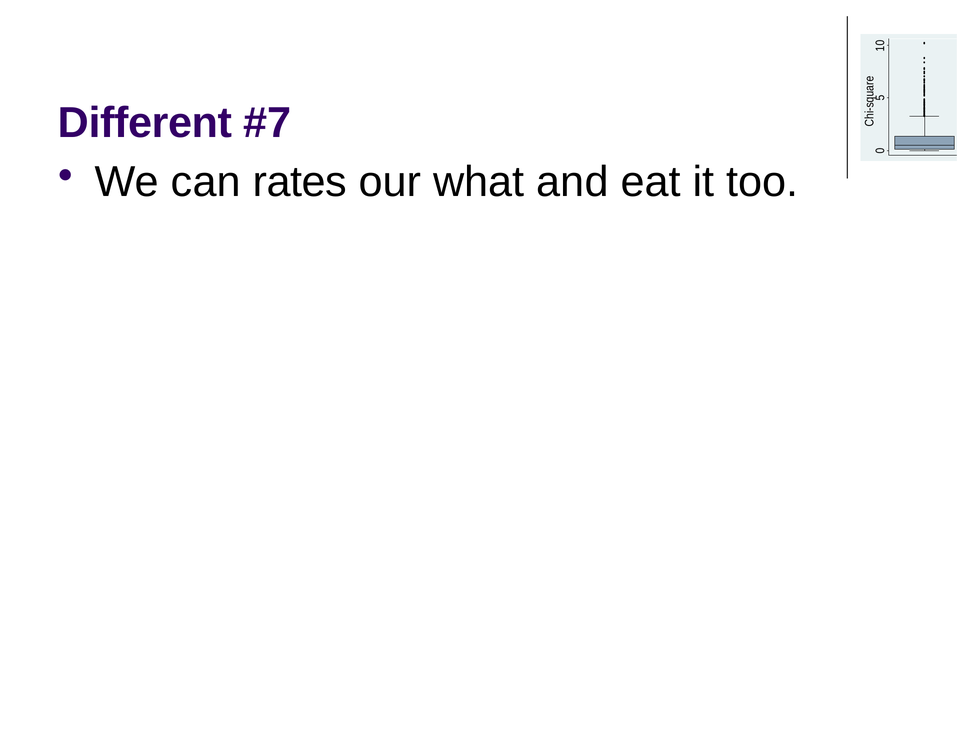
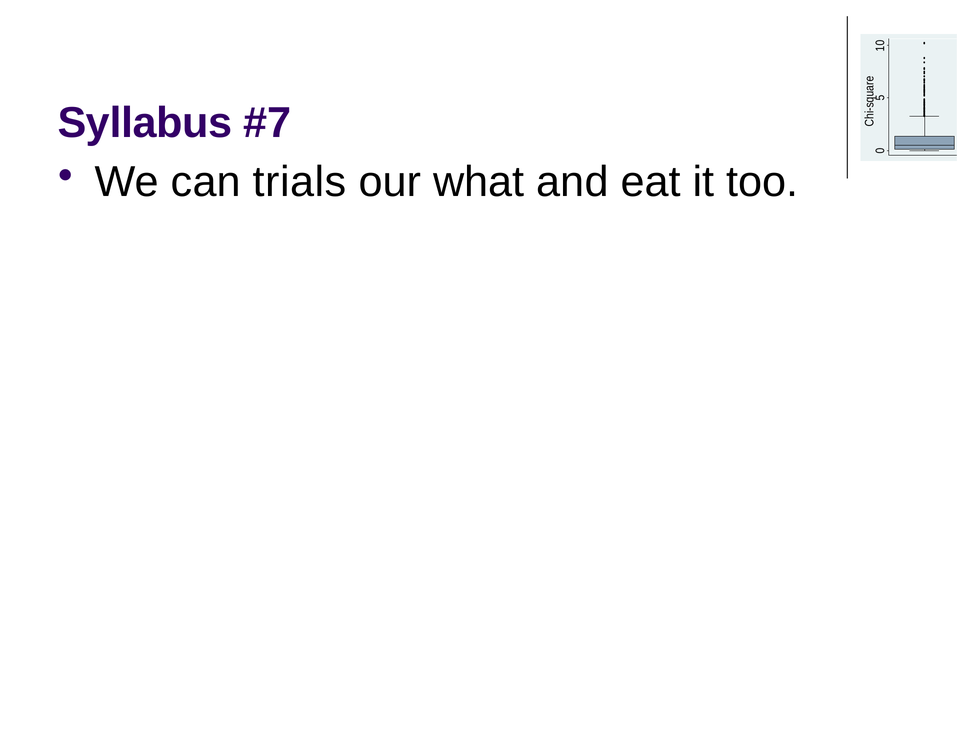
Different: Different -> Syllabus
rates: rates -> trials
